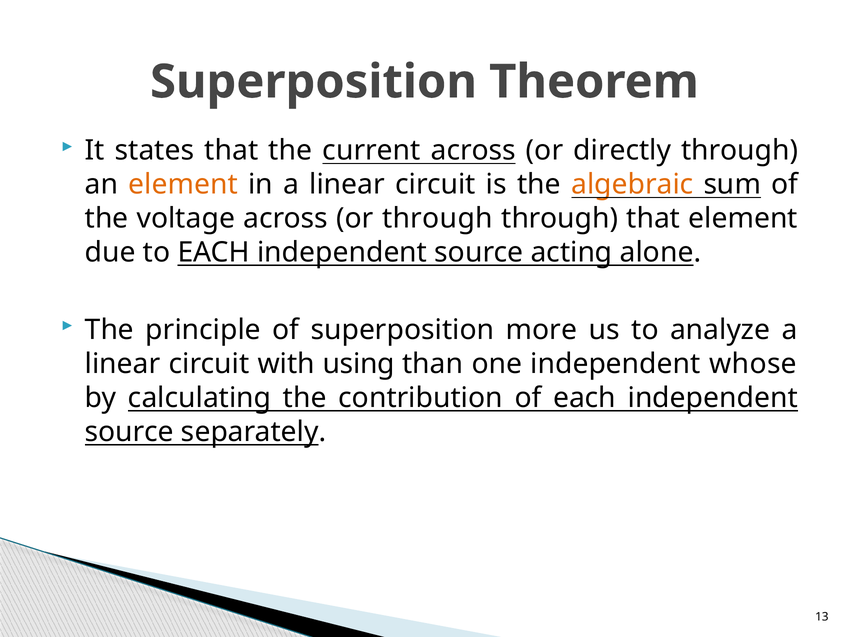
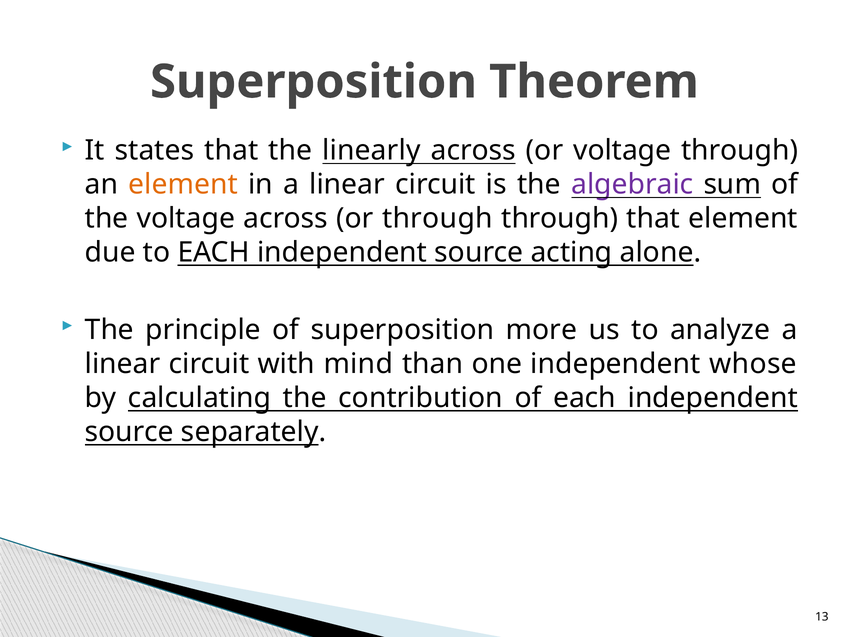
current: current -> linearly
or directly: directly -> voltage
algebraic colour: orange -> purple
using: using -> mind
